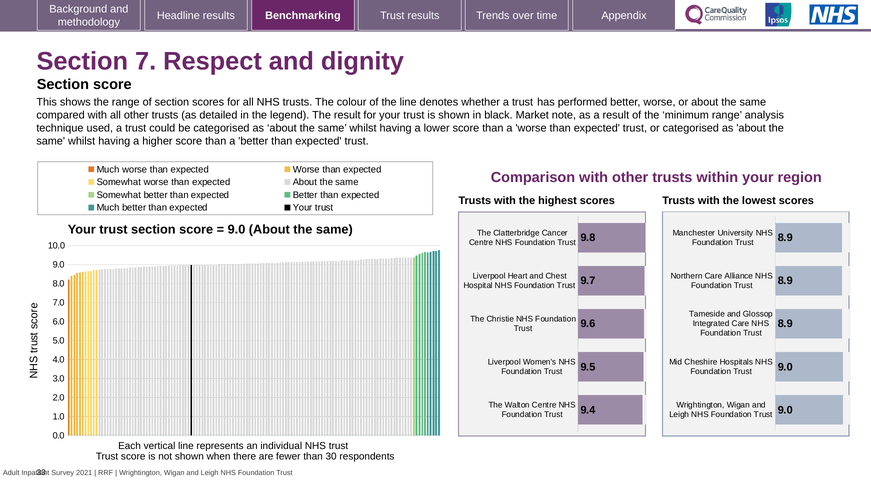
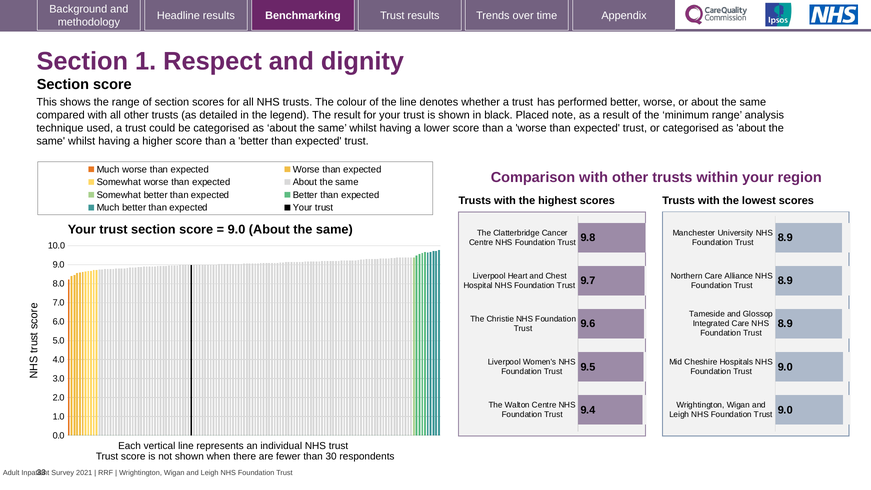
7: 7 -> 1
Market: Market -> Placed
